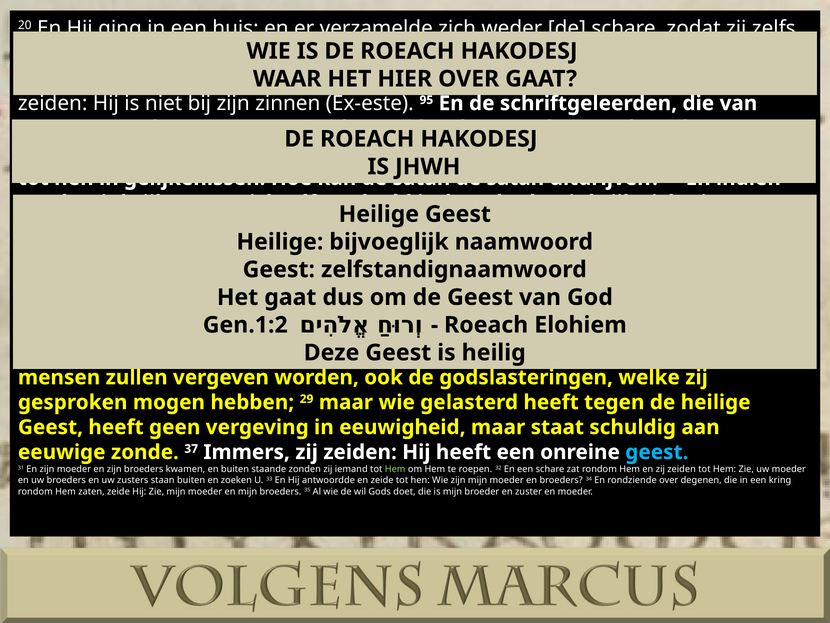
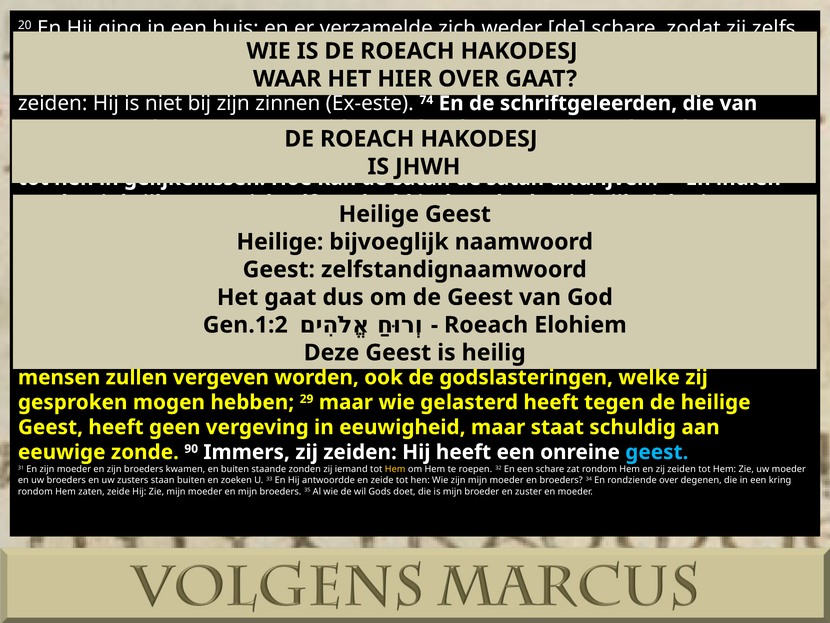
95: 95 -> 74
37: 37 -> 90
Hem at (395, 469) colour: light green -> yellow
